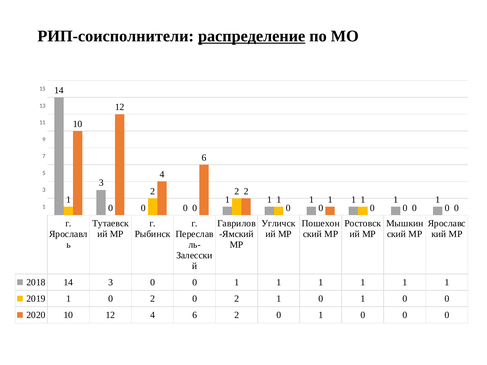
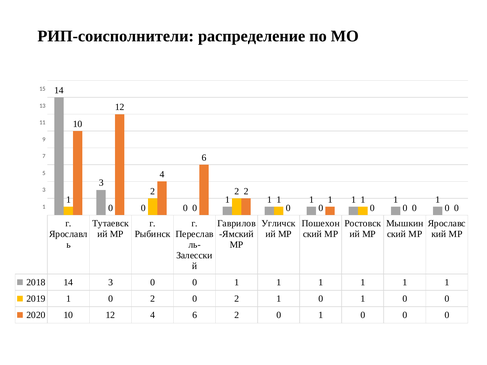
распределение underline: present -> none
